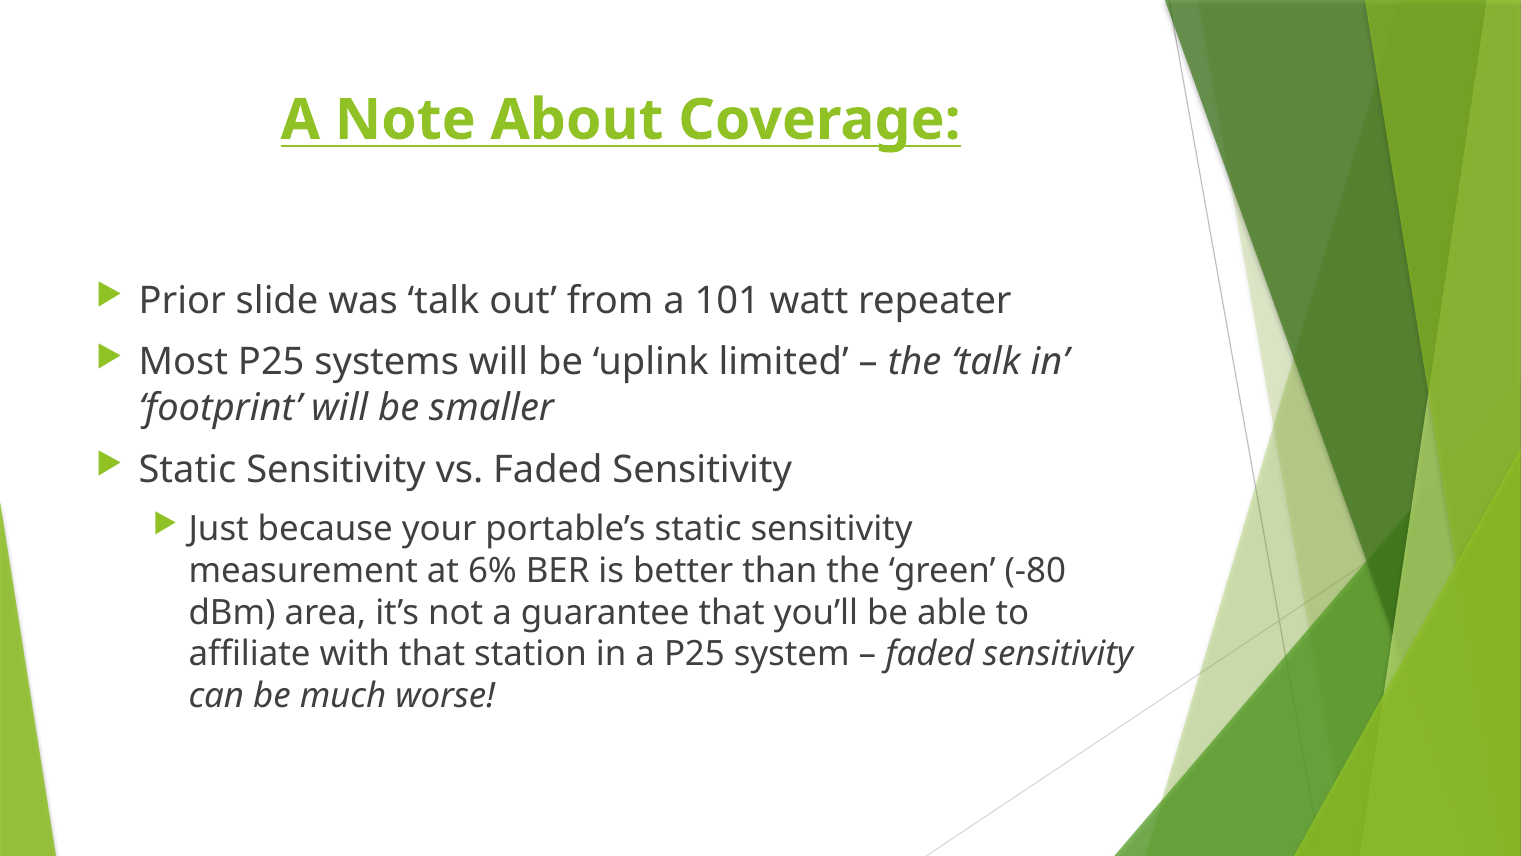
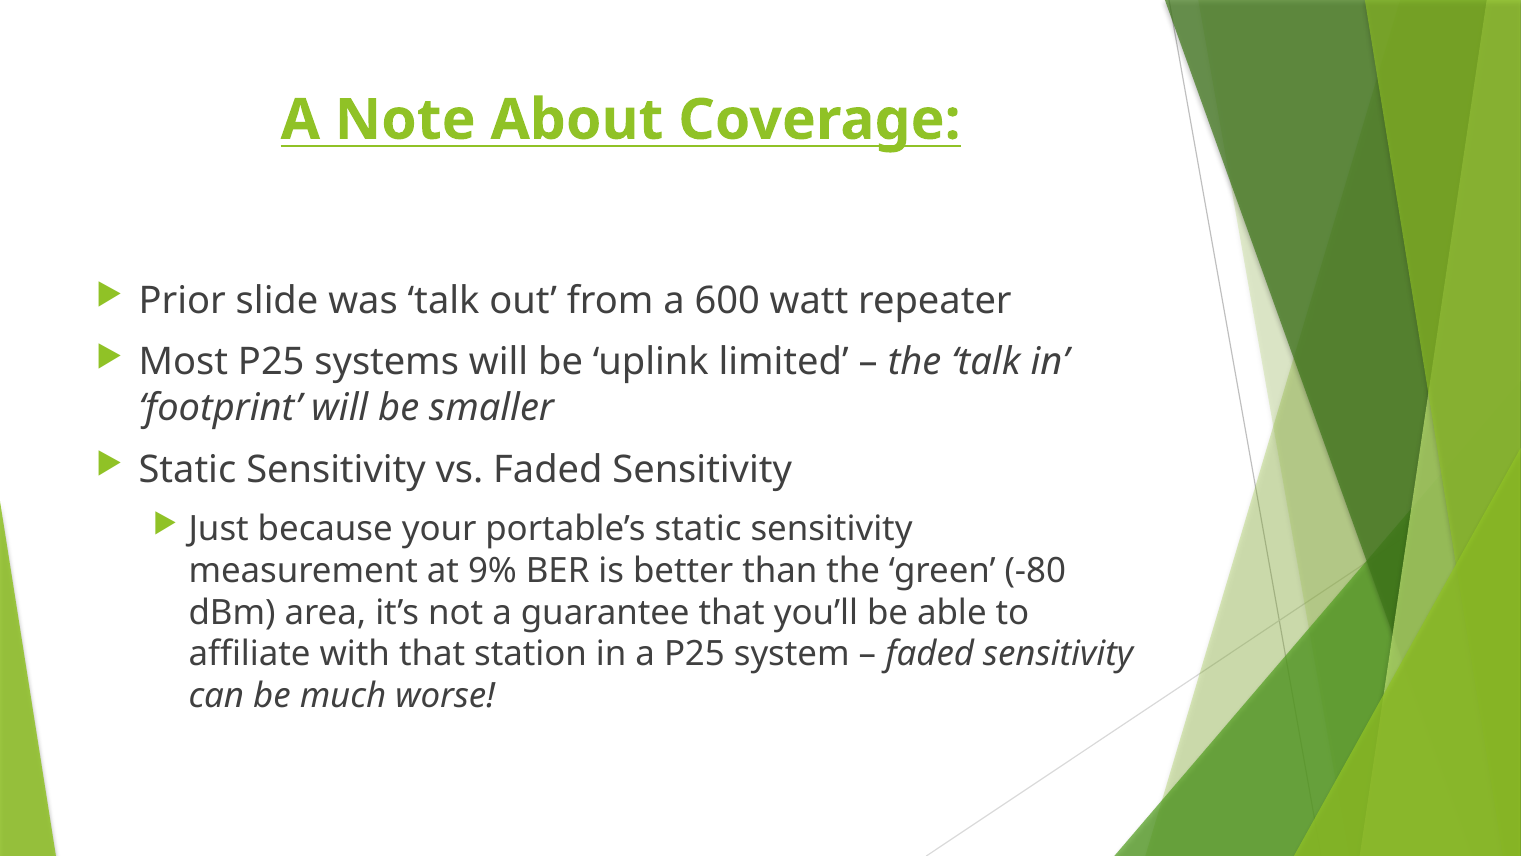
101: 101 -> 600
6%: 6% -> 9%
